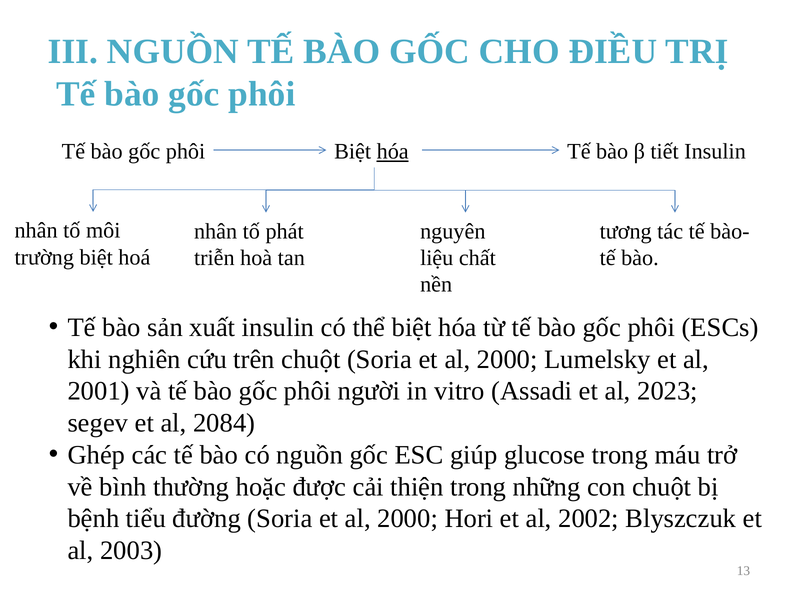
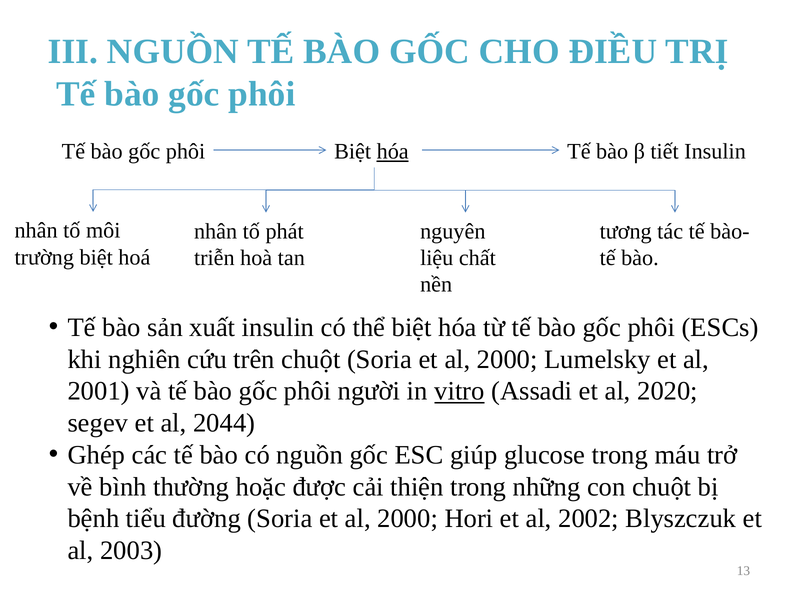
vitro underline: none -> present
2023: 2023 -> 2020
2084: 2084 -> 2044
